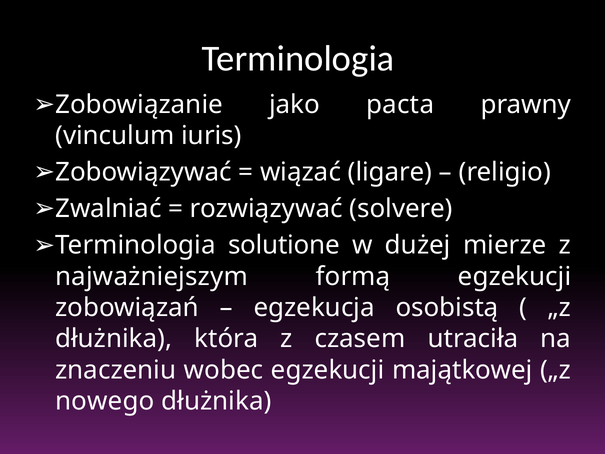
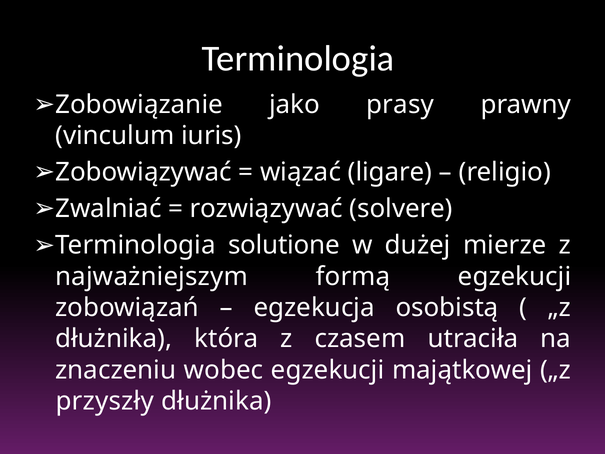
pacta: pacta -> prasy
nowego: nowego -> przyszły
